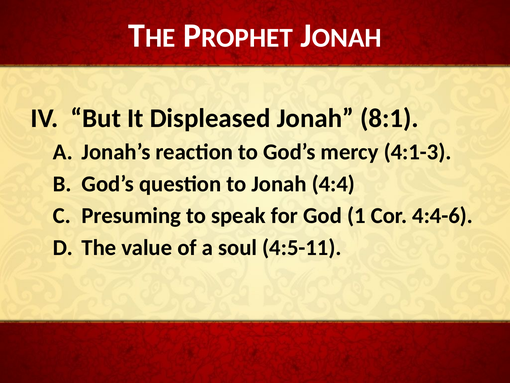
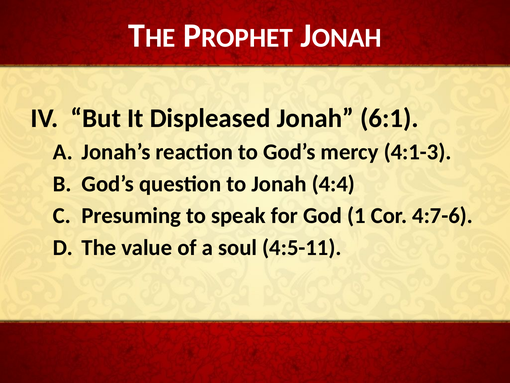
8:1: 8:1 -> 6:1
4:4-6: 4:4-6 -> 4:7-6
